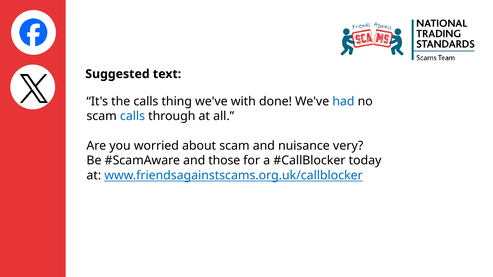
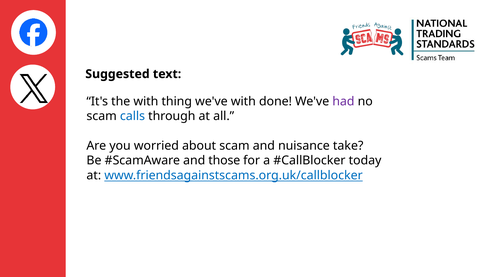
the calls: calls -> with
had colour: blue -> purple
very: very -> take
